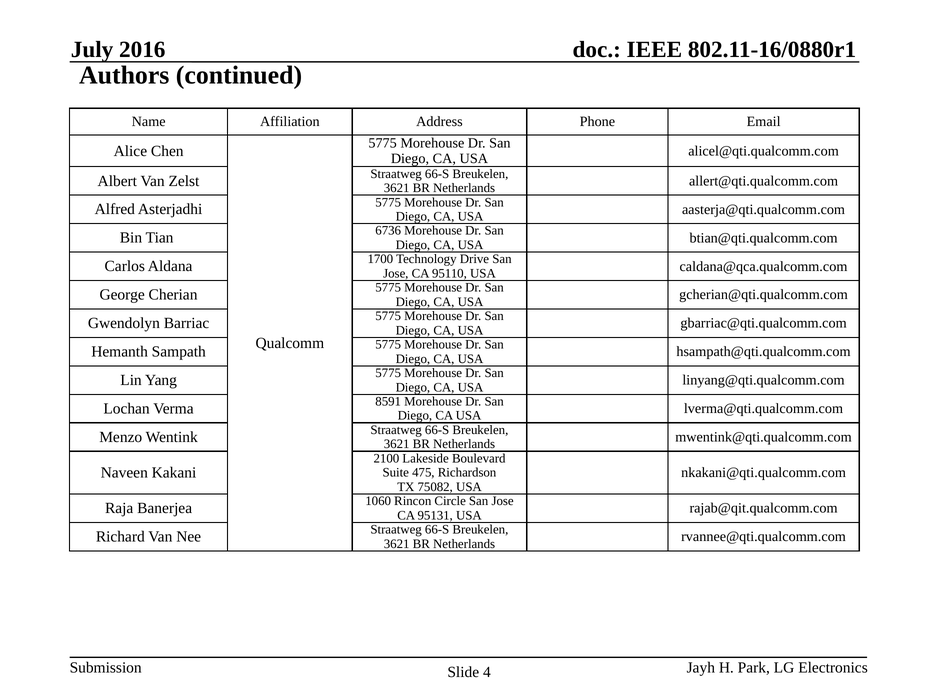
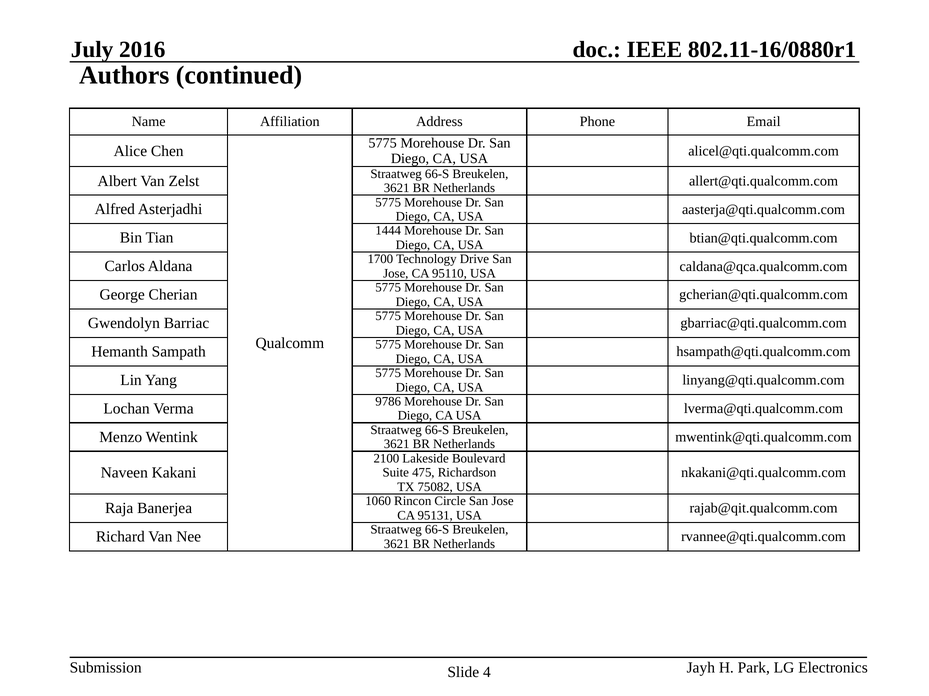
6736: 6736 -> 1444
8591: 8591 -> 9786
